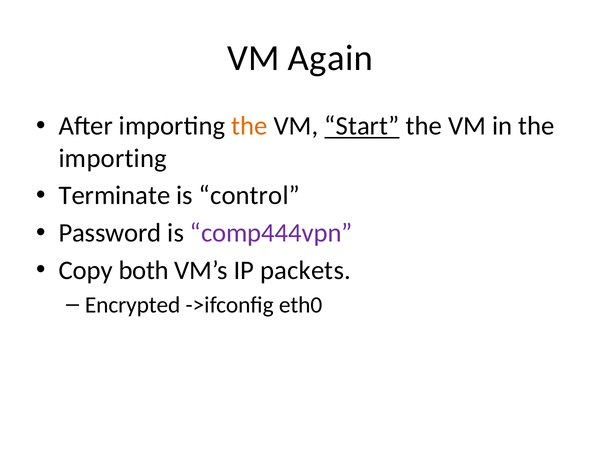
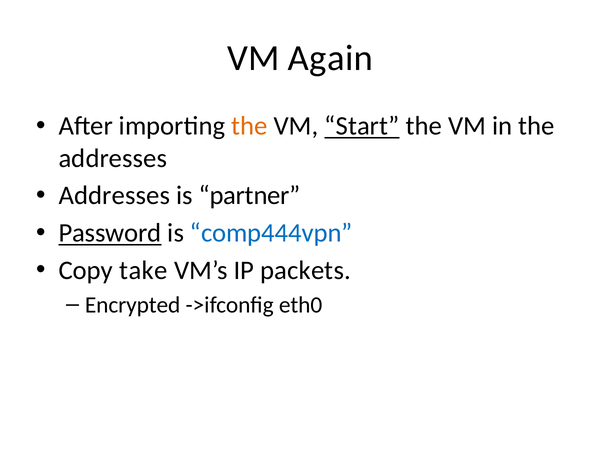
importing at (113, 158): importing -> addresses
Terminate at (114, 196): Terminate -> Addresses
control: control -> partner
Password underline: none -> present
comp444vpn colour: purple -> blue
both: both -> take
